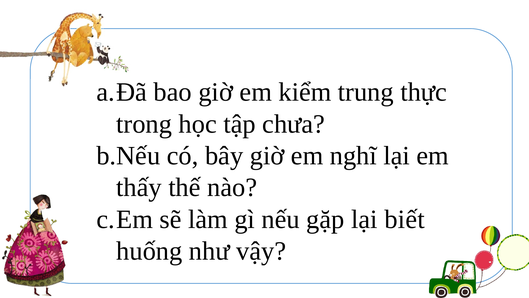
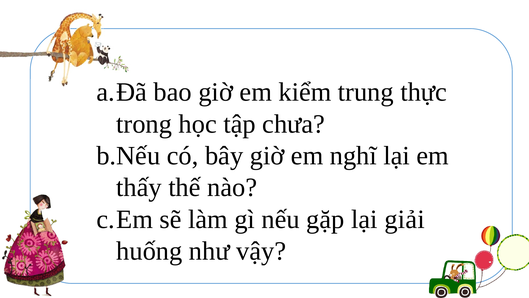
biết: biết -> giải
